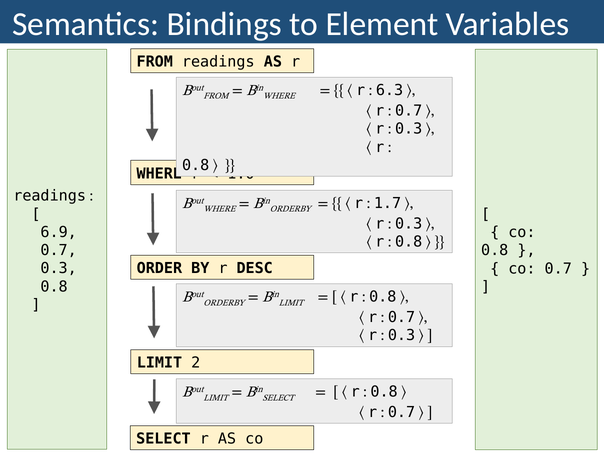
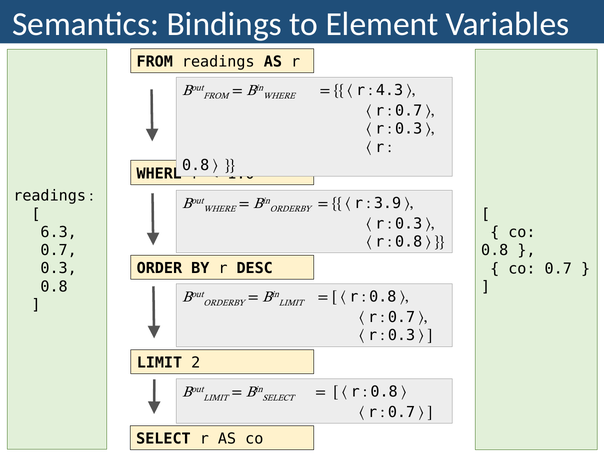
6.3: 6.3 -> 4.3
1.7: 1.7 -> 3.9
6.9: 6.9 -> 6.3
